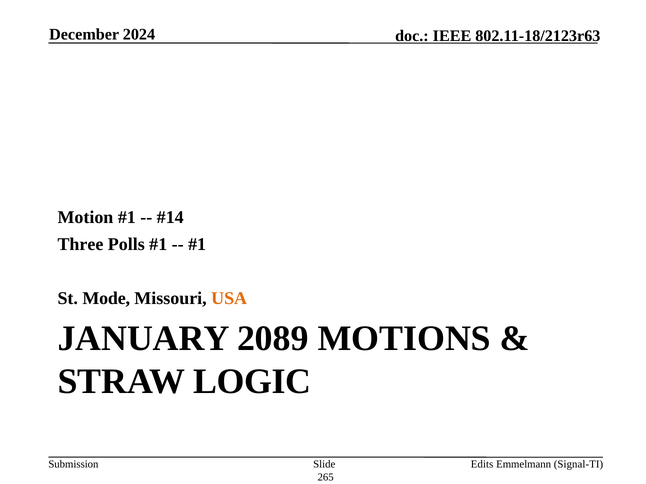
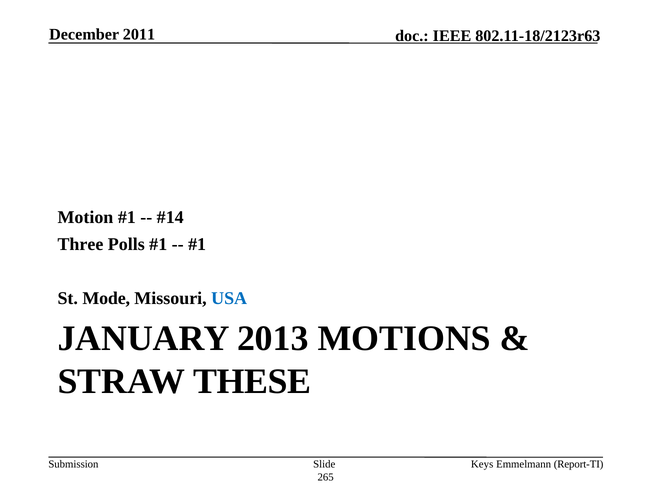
2024: 2024 -> 2011
USA colour: orange -> blue
2089: 2089 -> 2013
LOGIC: LOGIC -> THESE
Edits: Edits -> Keys
Signal-TI: Signal-TI -> Report-TI
